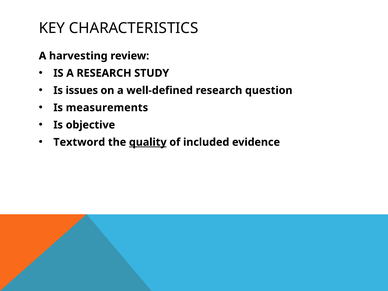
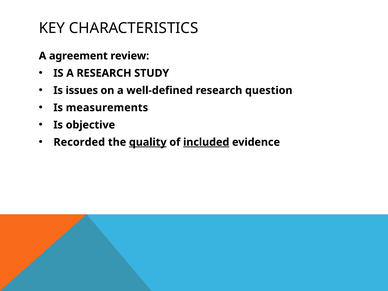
harvesting: harvesting -> agreement
Textword: Textword -> Recorded
included underline: none -> present
